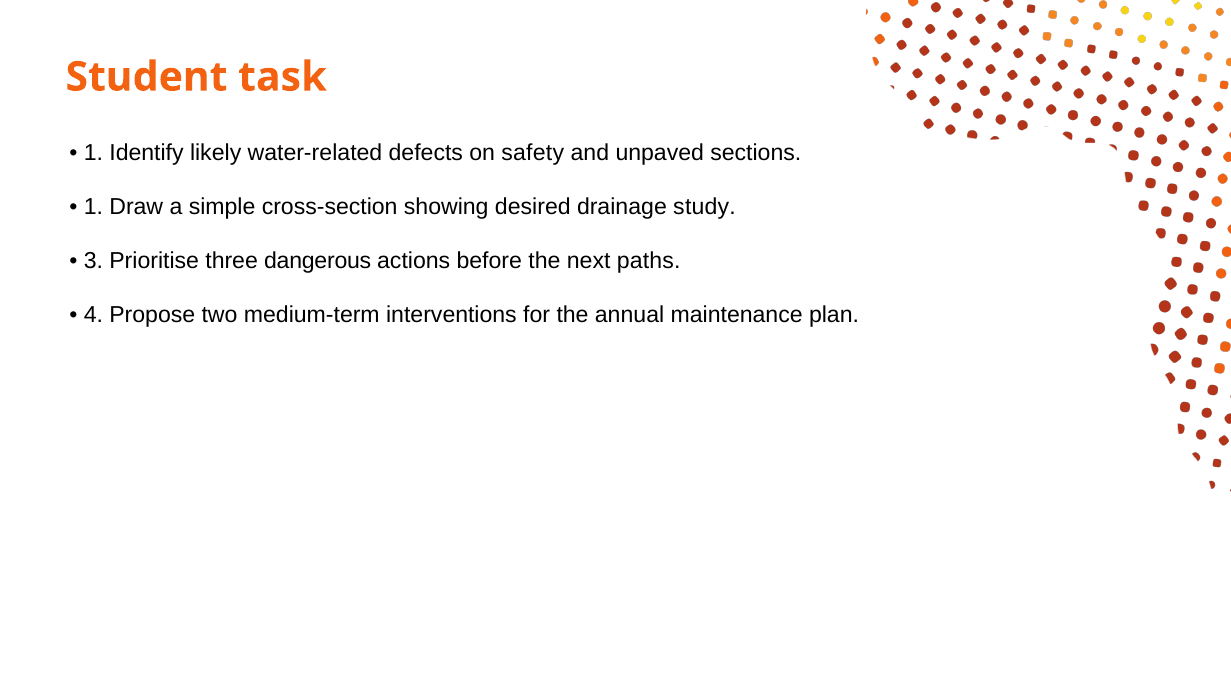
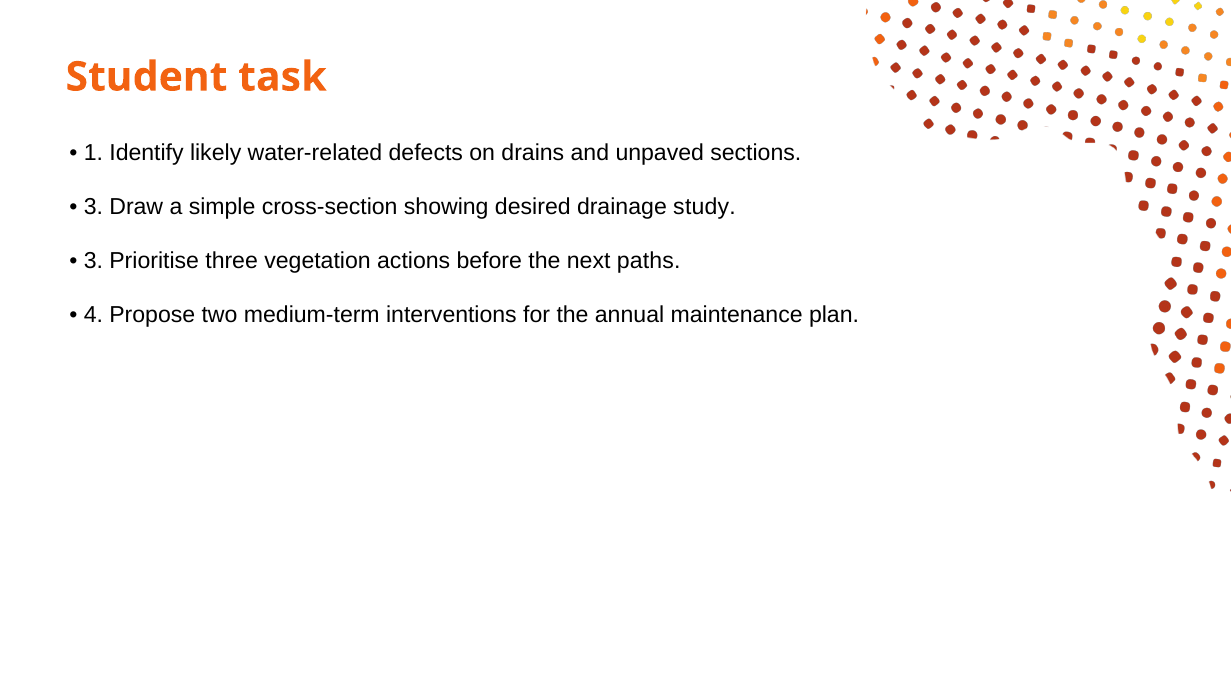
safety: safety -> drains
1 at (93, 207): 1 -> 3
dangerous: dangerous -> vegetation
